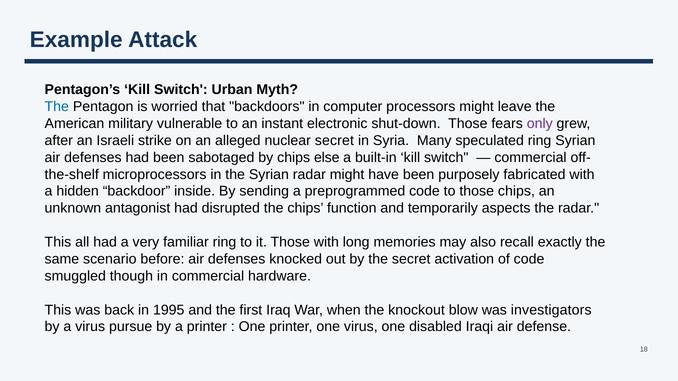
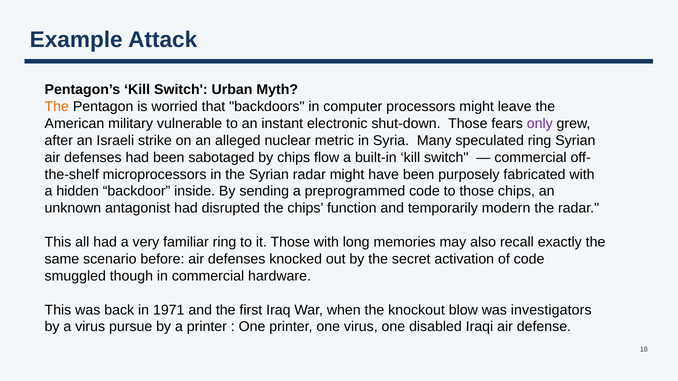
The at (57, 107) colour: blue -> orange
nuclear secret: secret -> metric
else: else -> flow
aspects: aspects -> modern
1995: 1995 -> 1971
